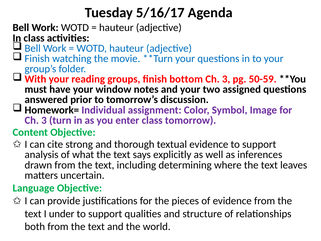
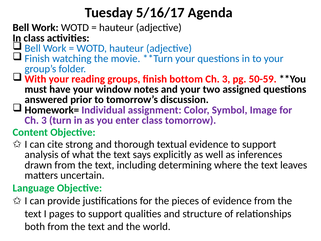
under: under -> pages
